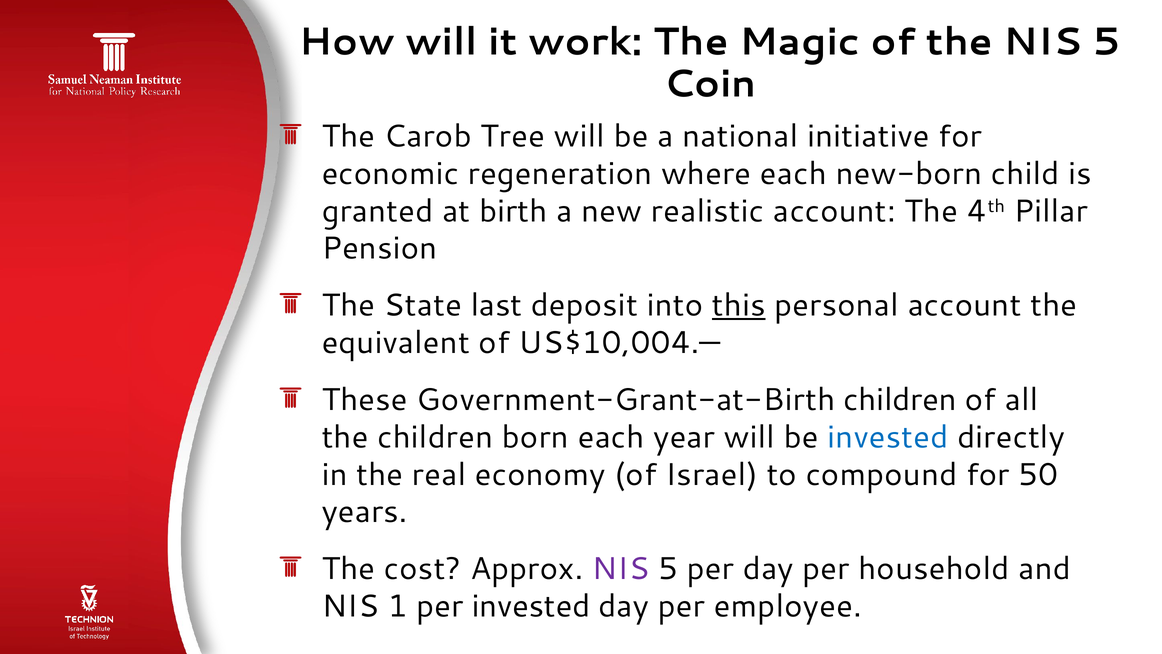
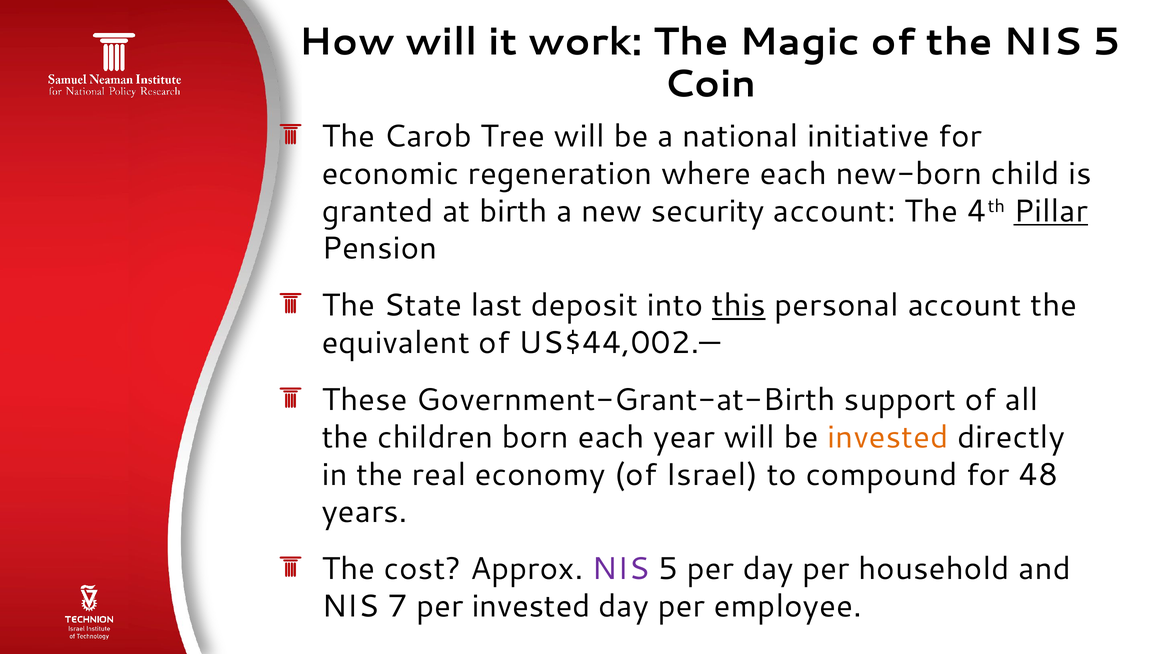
realistic: realistic -> security
Pillar underline: none -> present
US$10,004.—: US$10,004.— -> US$44,002.—
Government-Grant-at-Birth children: children -> support
invested at (888, 437) colour: blue -> orange
50: 50 -> 48
1: 1 -> 7
